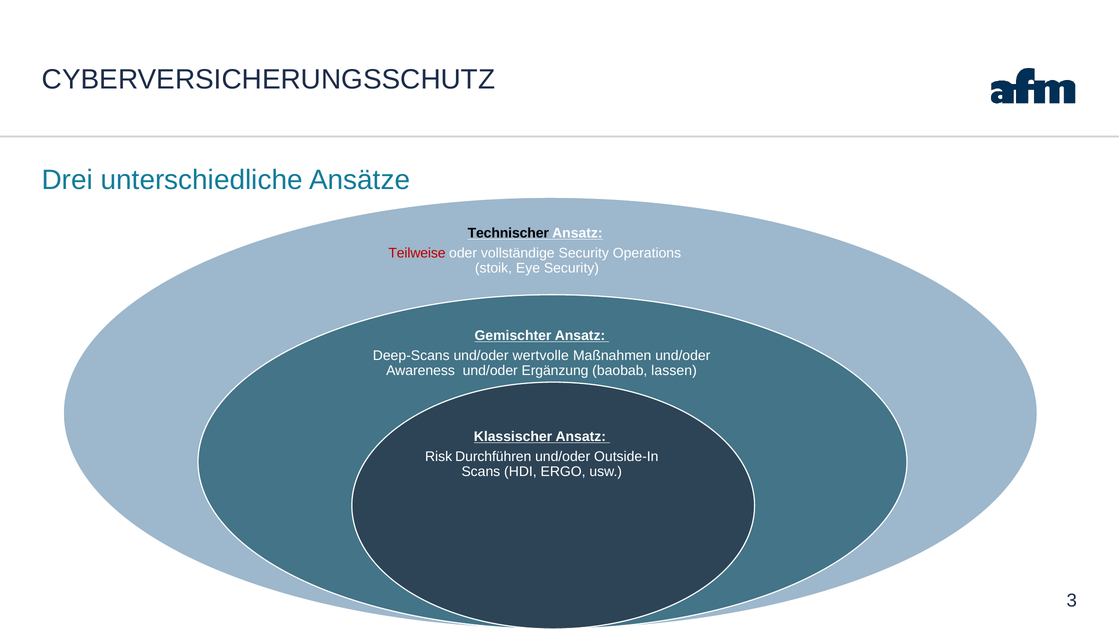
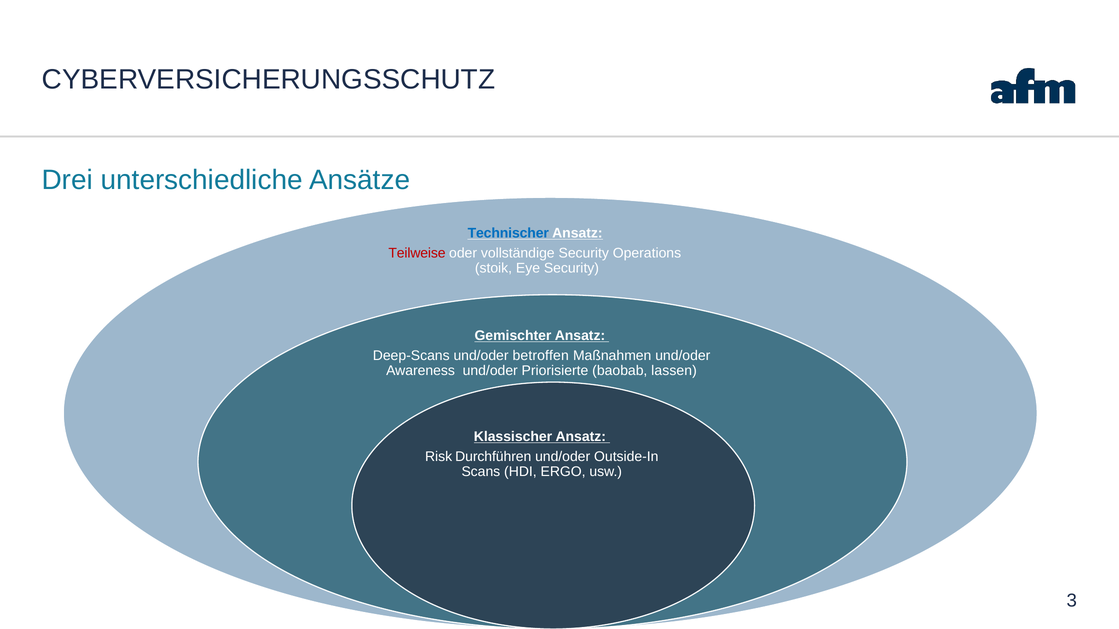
Technischer colour: black -> blue
wertvolle: wertvolle -> betroffen
Ergänzung: Ergänzung -> Priorisierte
